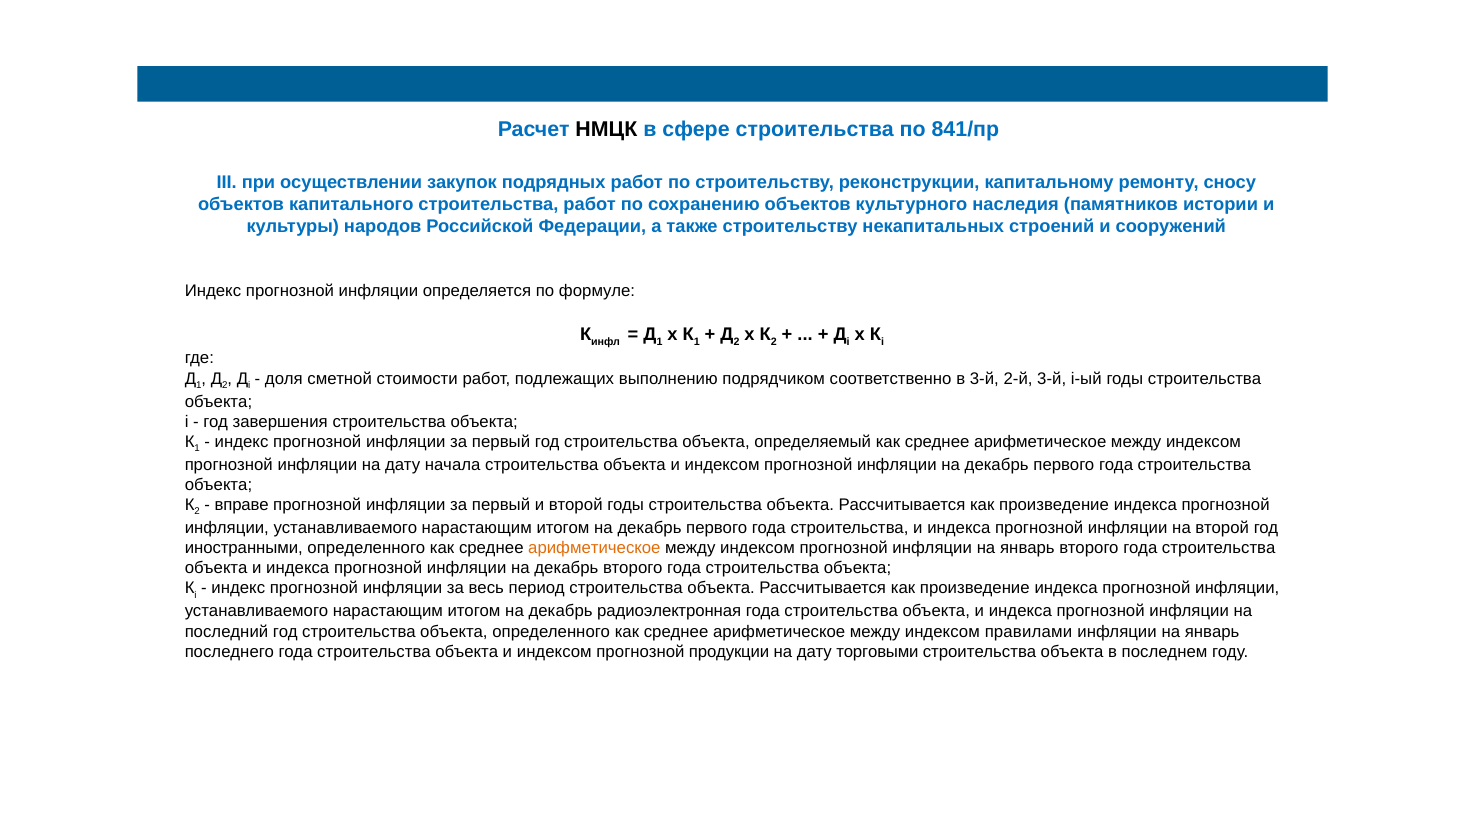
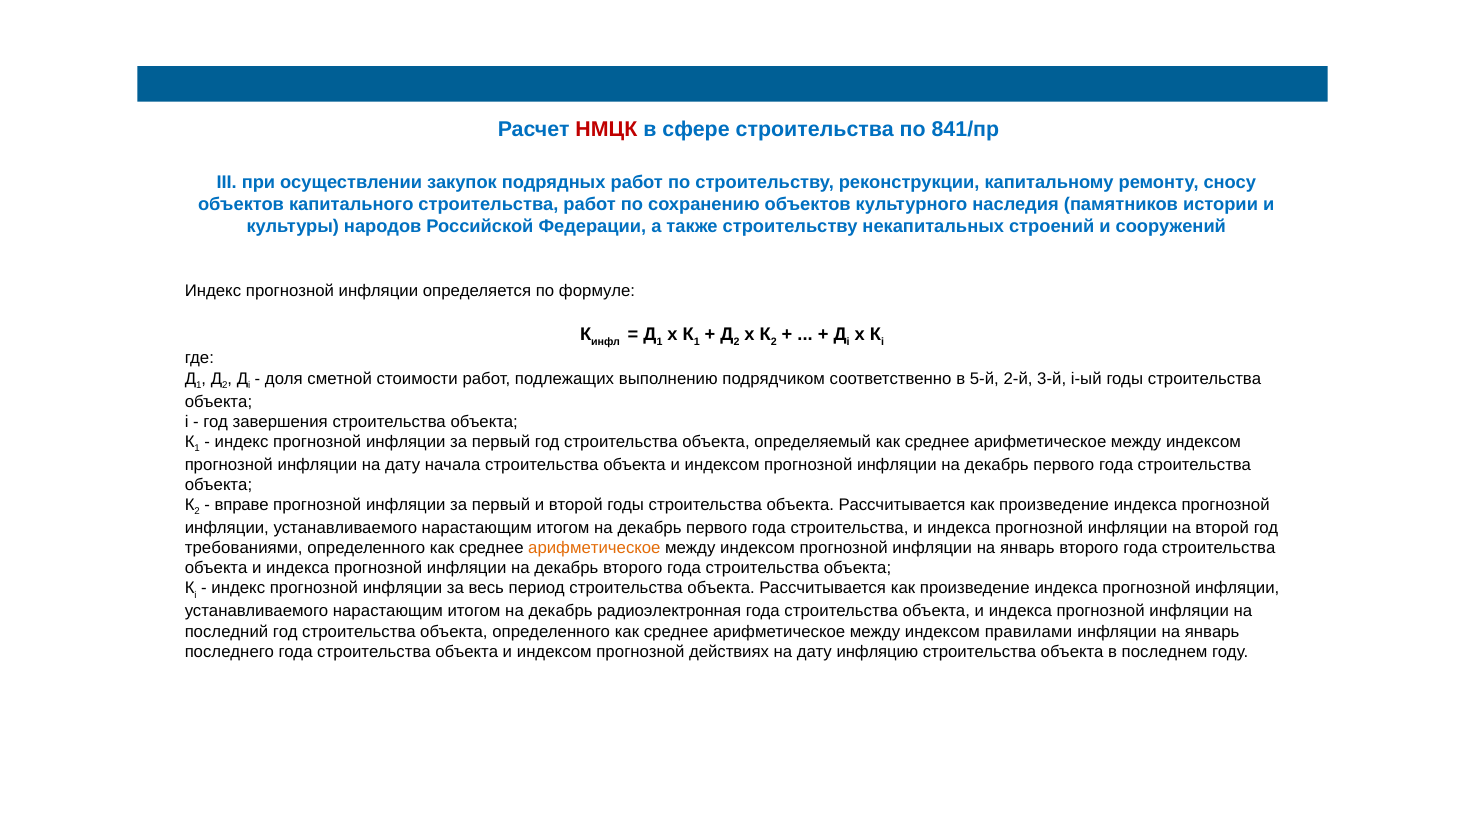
НМЦК colour: black -> red
в 3-й: 3-й -> 5-й
иностранными: иностранными -> требованиями
продукции: продукции -> действиях
торговыми: торговыми -> инфляцию
